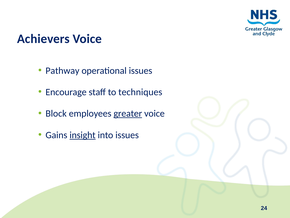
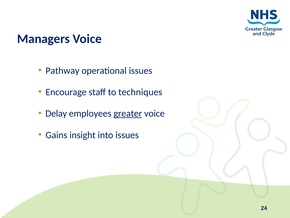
Achievers: Achievers -> Managers
Block: Block -> Delay
insight underline: present -> none
